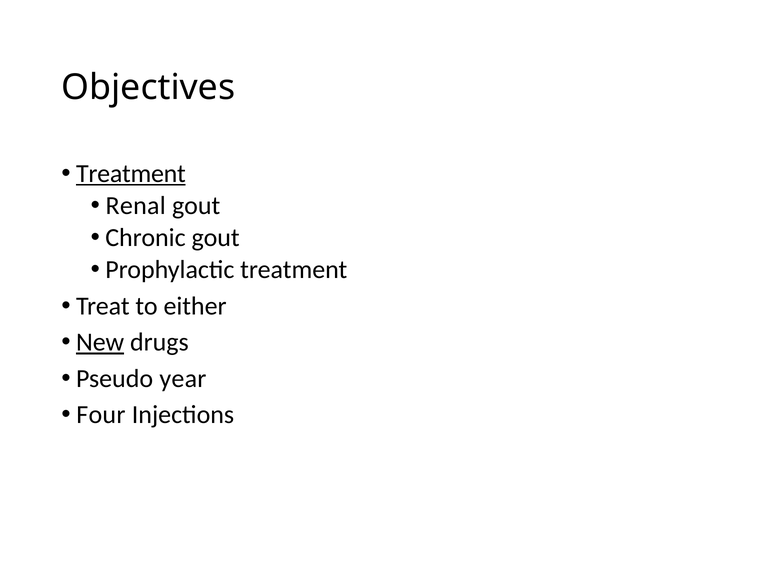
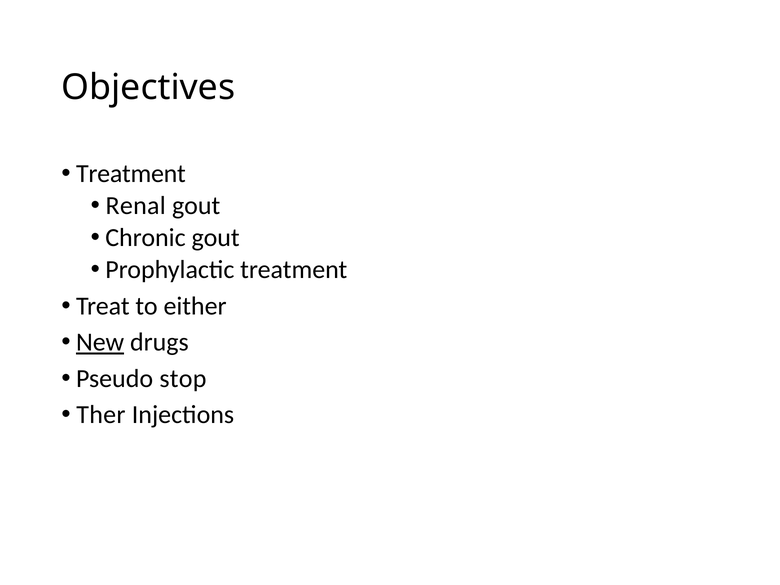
Treatment at (131, 174) underline: present -> none
year: year -> stop
Four: Four -> Ther
